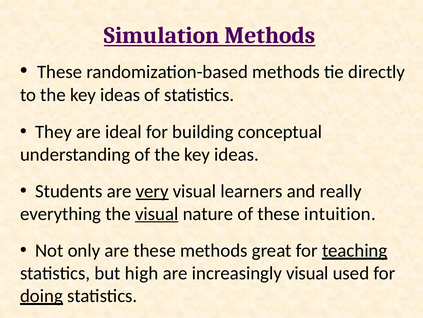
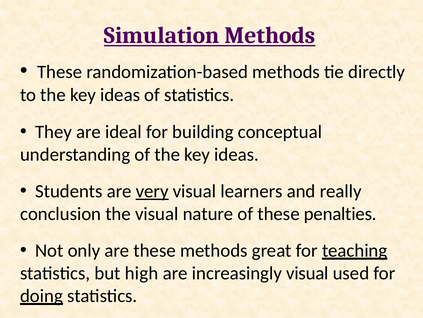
everything: everything -> conclusion
visual at (157, 213) underline: present -> none
intuition: intuition -> penalties
